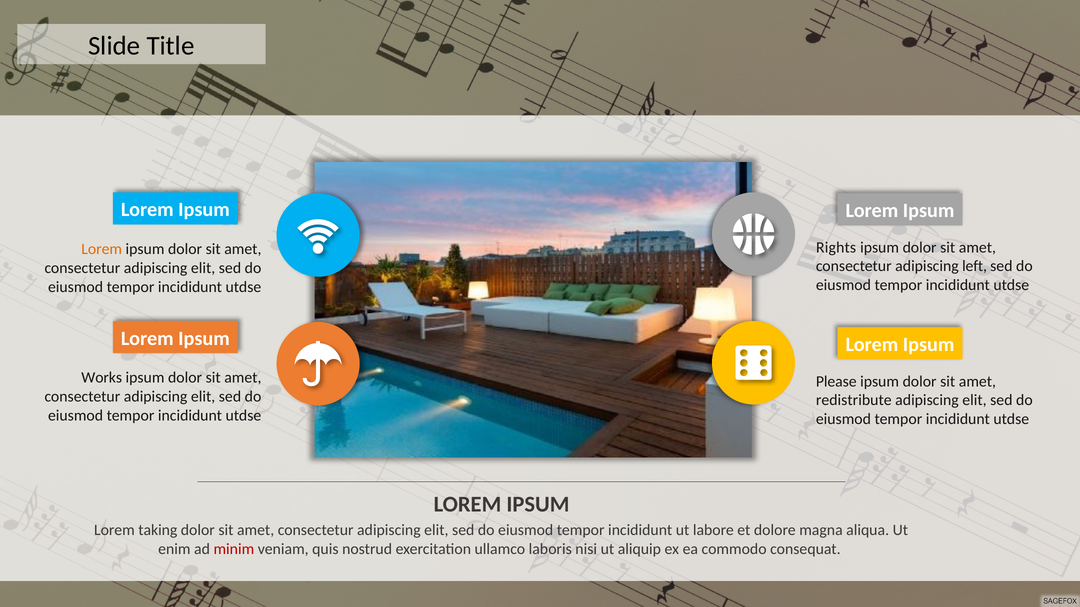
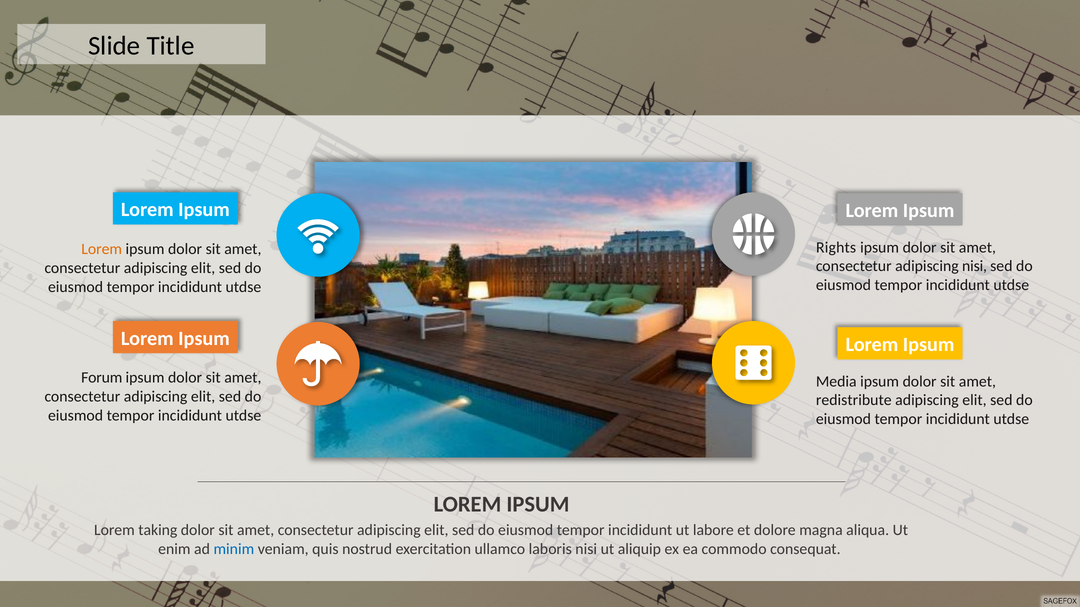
adipiscing left: left -> nisi
Works: Works -> Forum
Please: Please -> Media
minim colour: red -> blue
